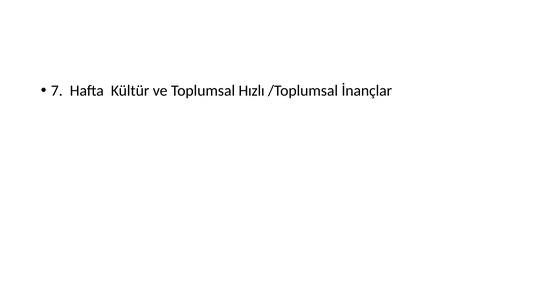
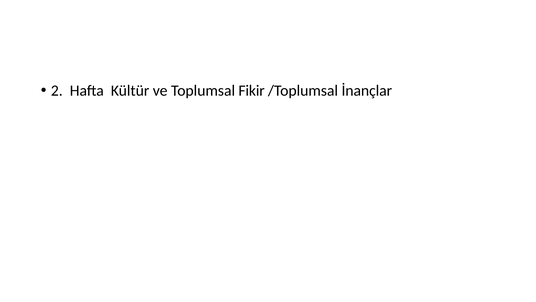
7: 7 -> 2
Hızlı: Hızlı -> Fikir
